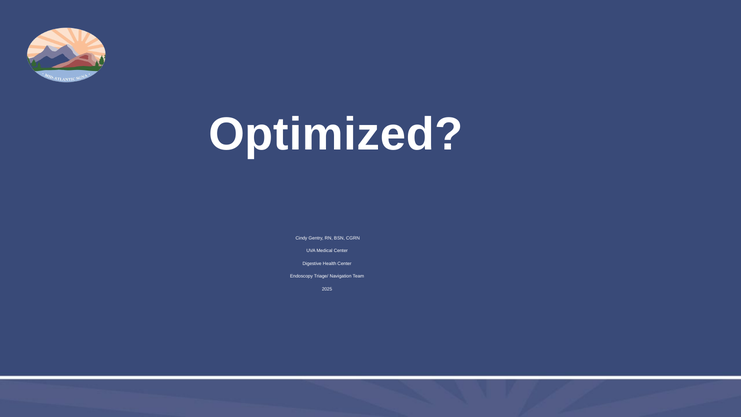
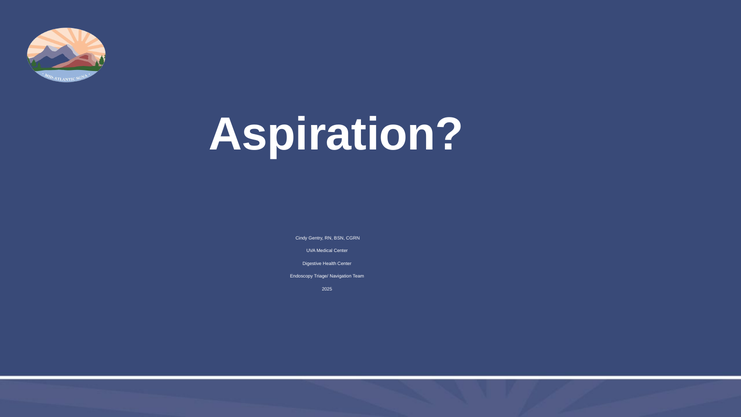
Optimized: Optimized -> Aspiration
